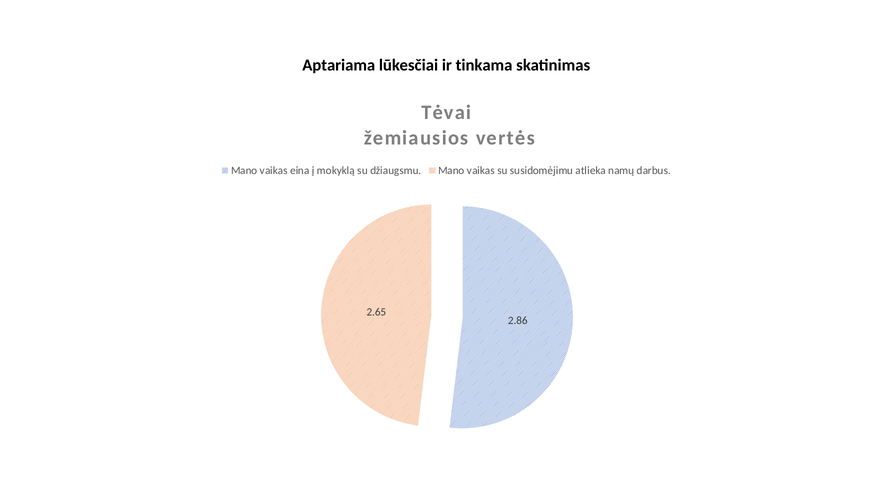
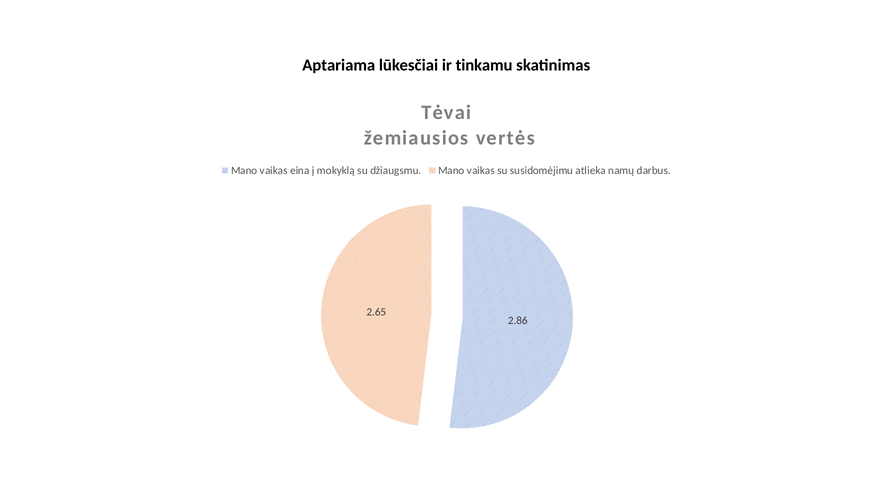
tinkama: tinkama -> tinkamu
